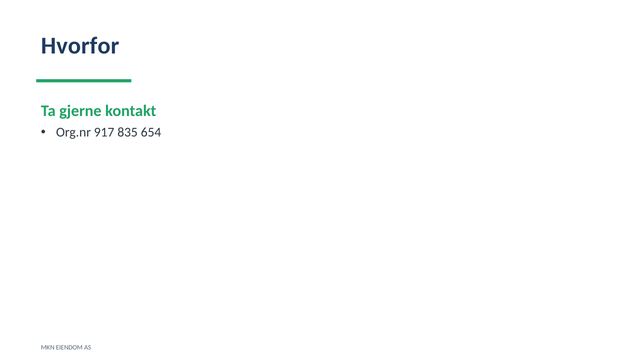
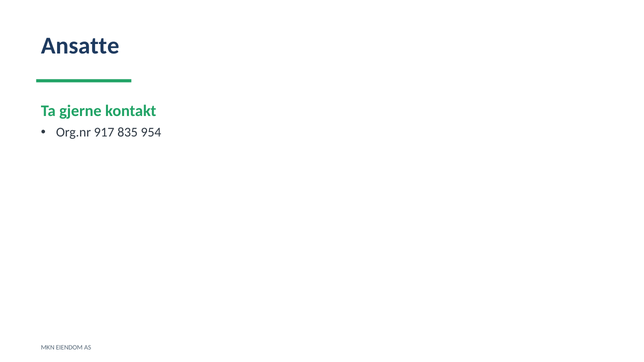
Hvorfor: Hvorfor -> Ansatte
654: 654 -> 954
